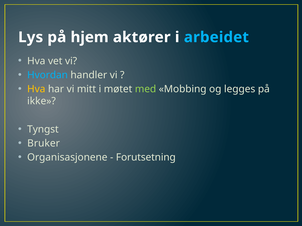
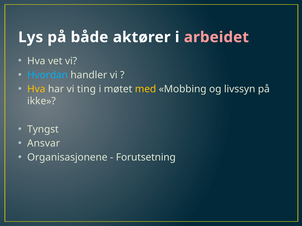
hjem: hjem -> både
arbeidet colour: light blue -> pink
mitt: mitt -> ting
med colour: light green -> yellow
legges: legges -> livssyn
Bruker: Bruker -> Ansvar
